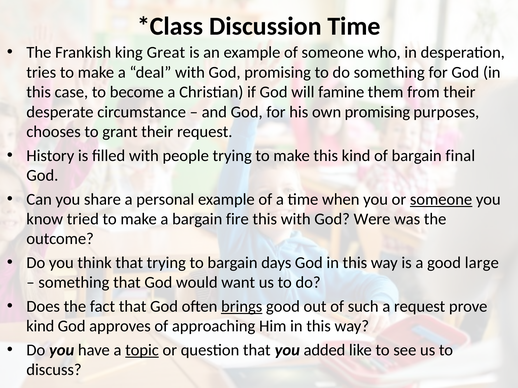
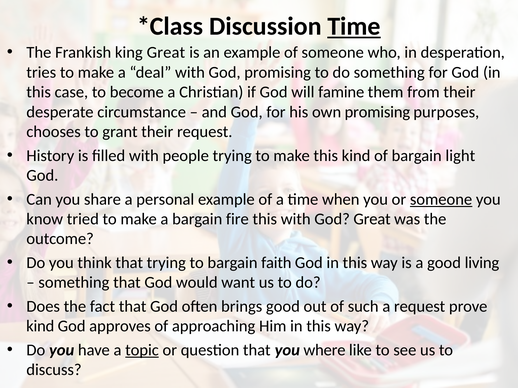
Time at (354, 26) underline: none -> present
final: final -> light
God Were: Were -> Great
days: days -> faith
large: large -> living
brings underline: present -> none
added: added -> where
